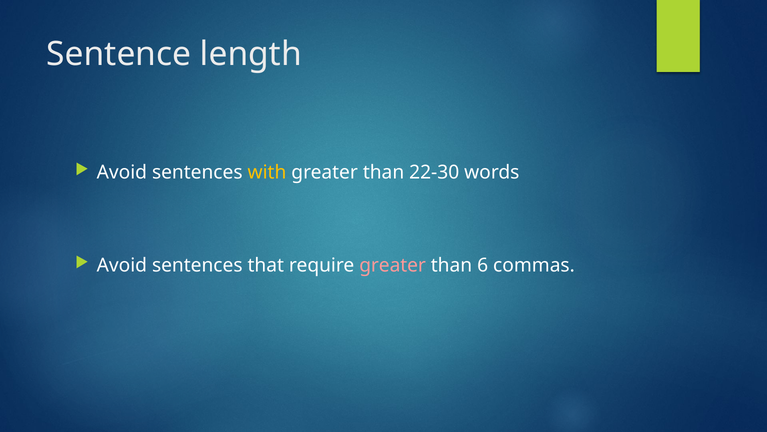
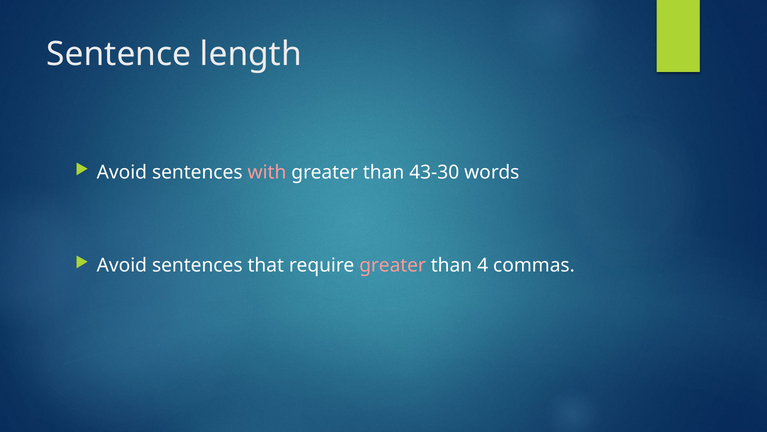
with colour: yellow -> pink
22-30: 22-30 -> 43-30
6: 6 -> 4
